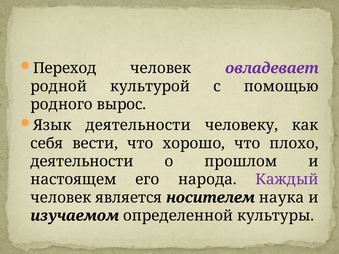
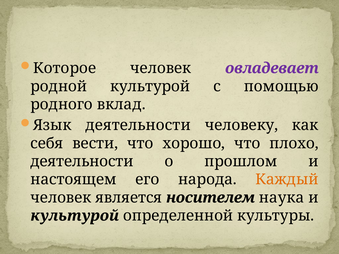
Переход: Переход -> Которое
вырос: вырос -> вклад
Каждый colour: purple -> orange
изучаемом at (75, 216): изучаемом -> культурой
